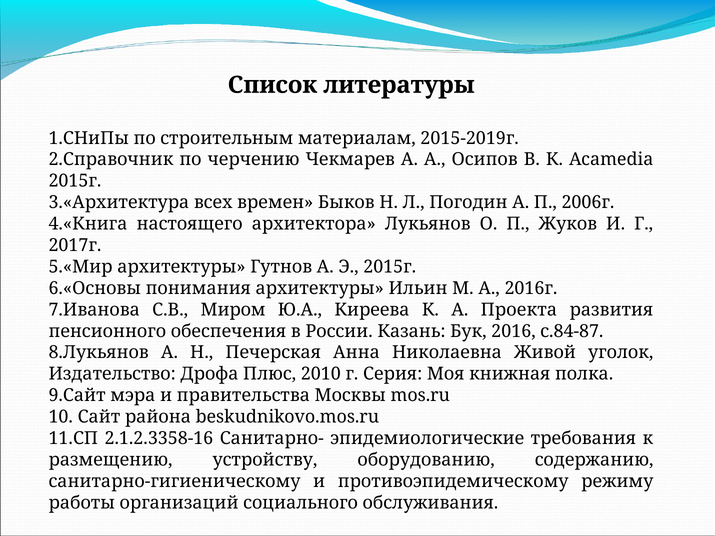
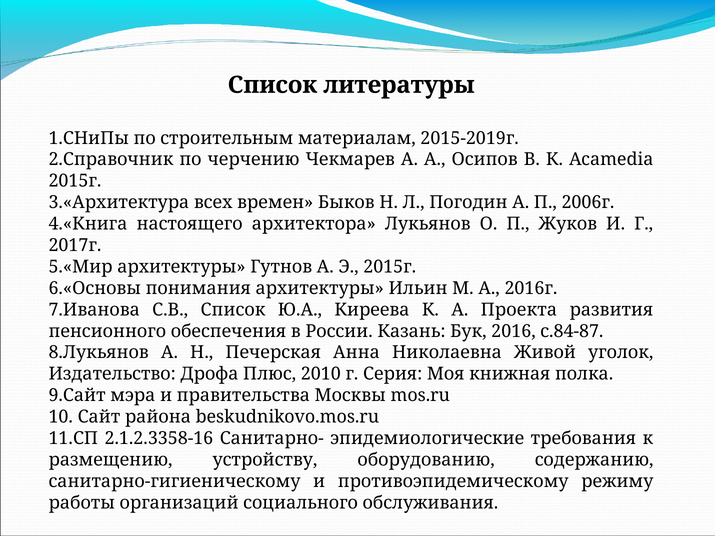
С.В Миром: Миром -> Список
